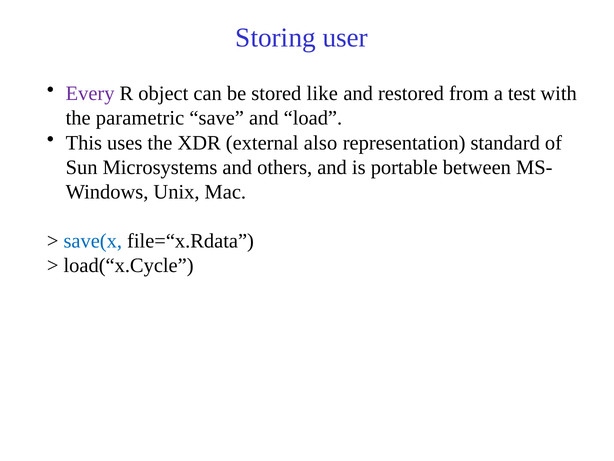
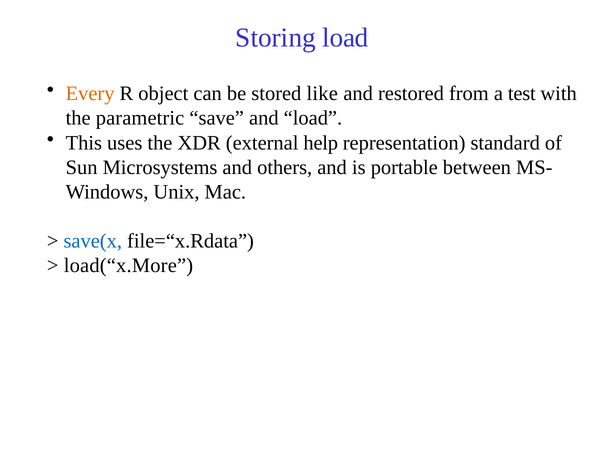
Storing user: user -> load
Every colour: purple -> orange
also: also -> help
load(“x.Cycle: load(“x.Cycle -> load(“x.More
